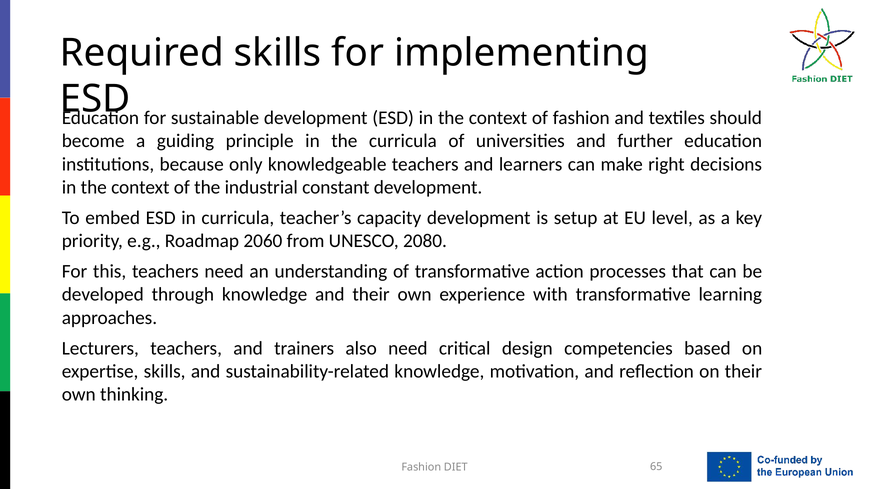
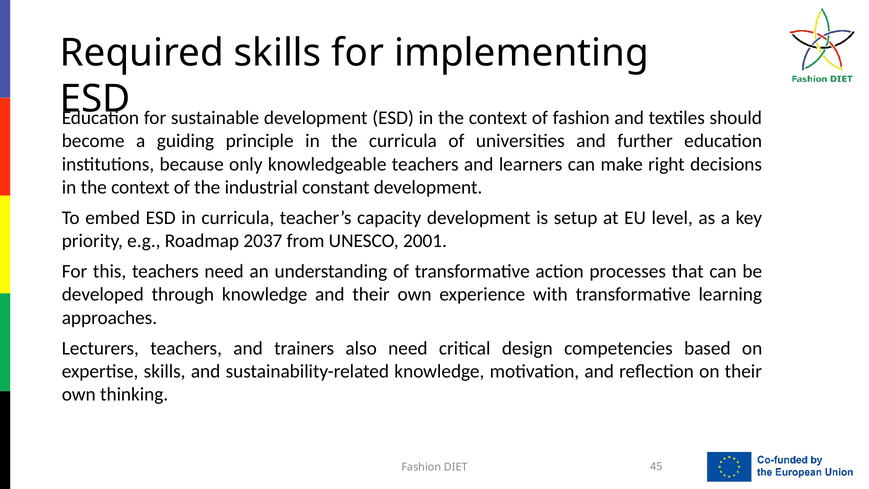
2060: 2060 -> 2037
2080: 2080 -> 2001
65: 65 -> 45
